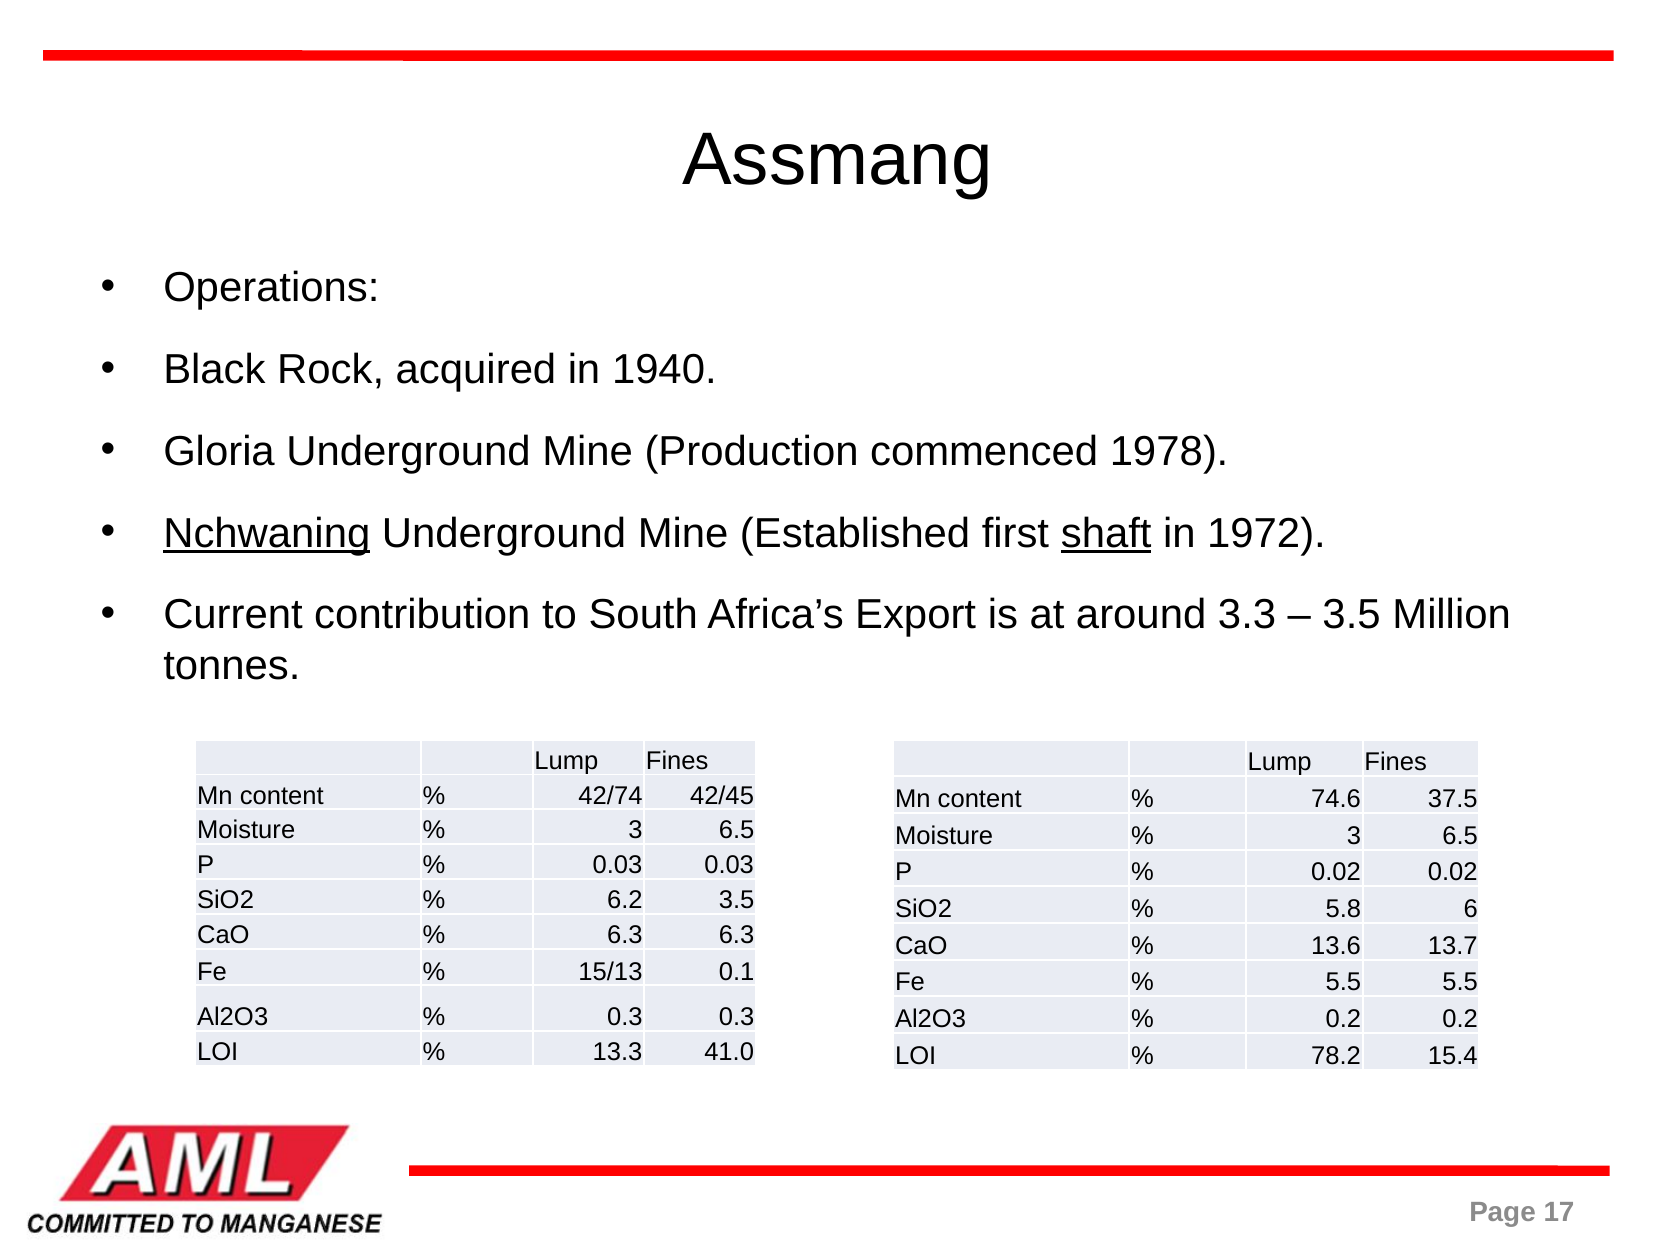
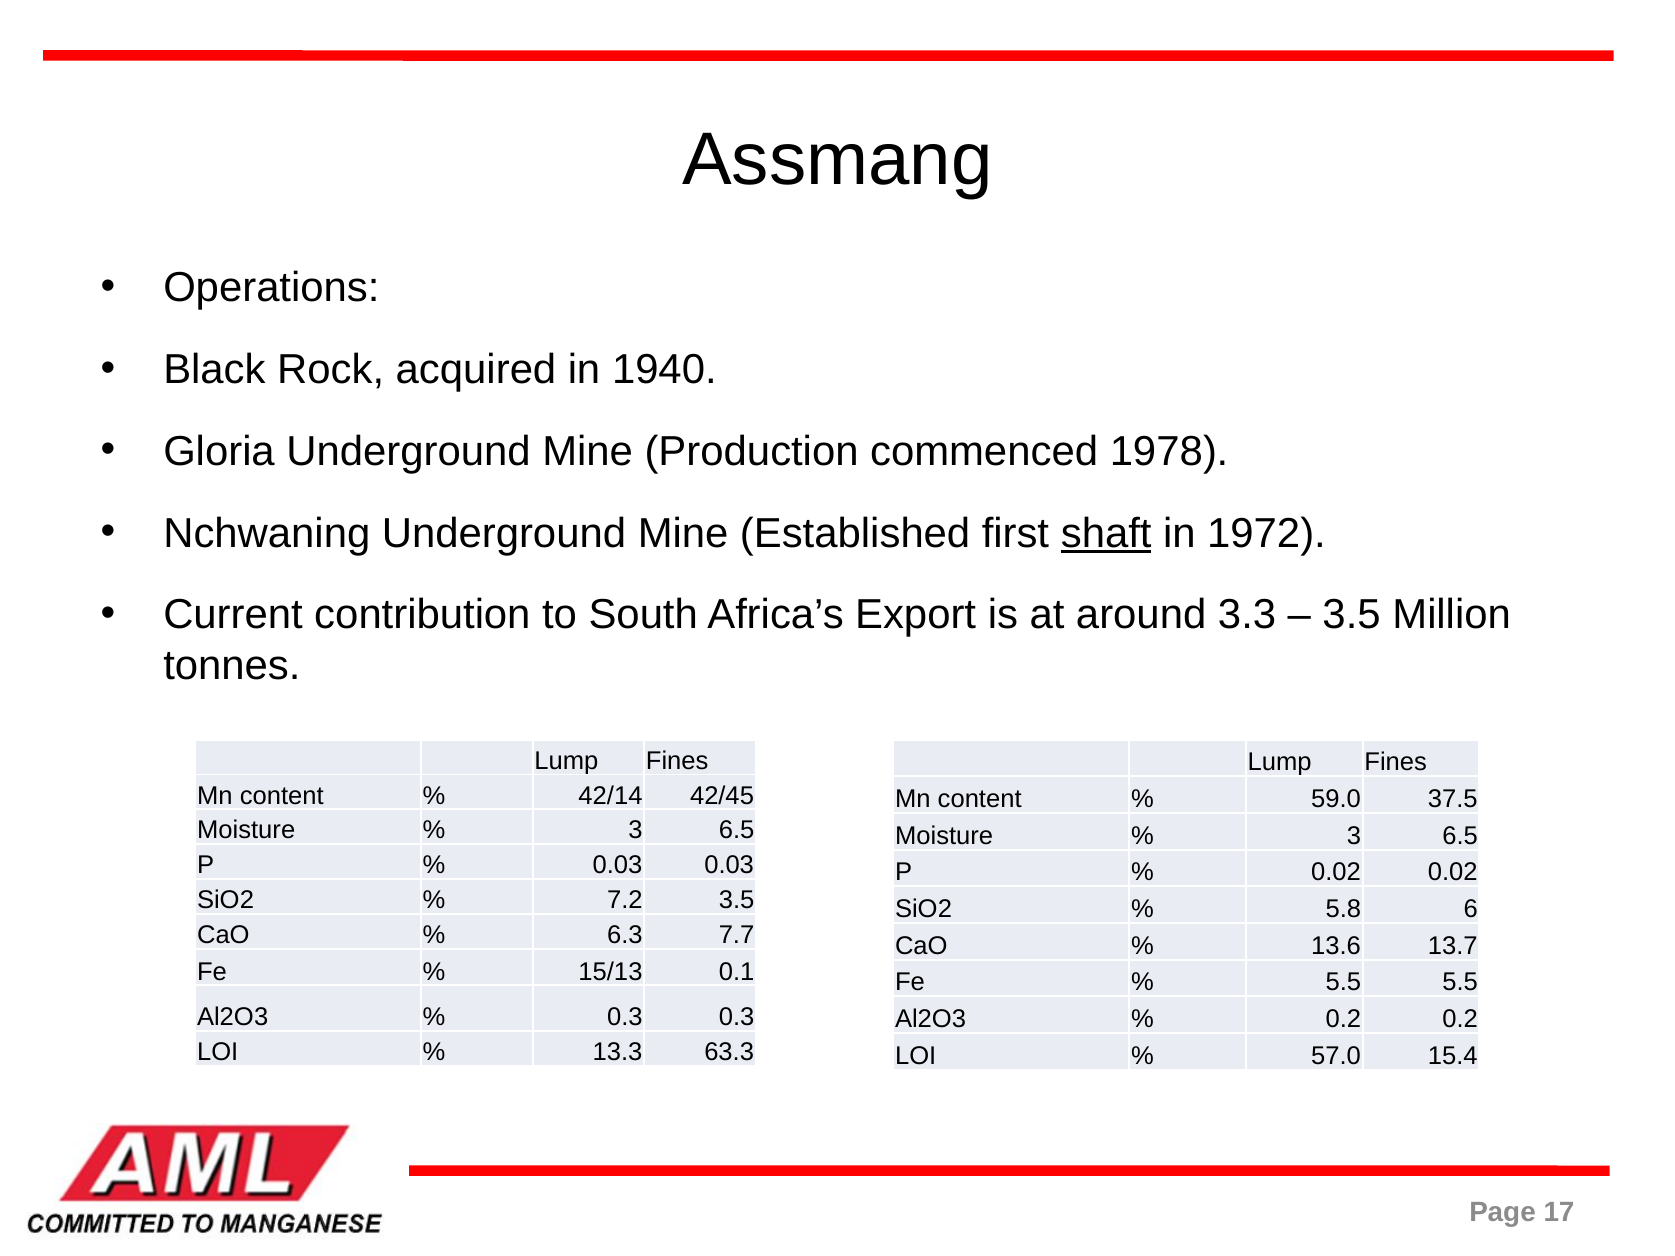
Nchwaning underline: present -> none
42/74: 42/74 -> 42/14
74.6: 74.6 -> 59.0
6.2: 6.2 -> 7.2
6.3 6.3: 6.3 -> 7.7
41.0: 41.0 -> 63.3
78.2: 78.2 -> 57.0
